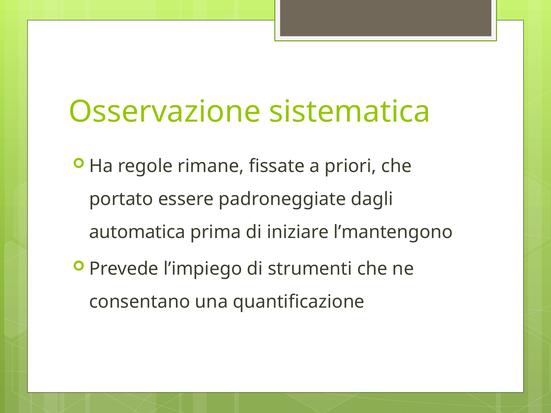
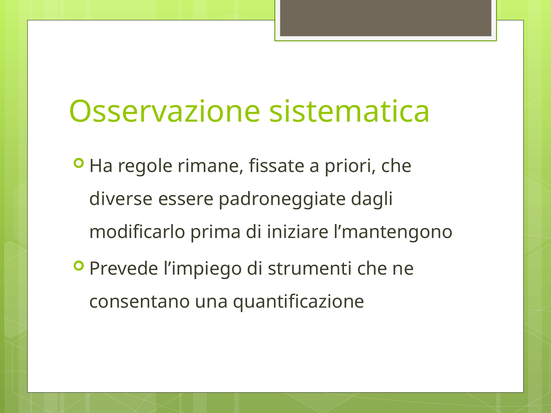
portato: portato -> diverse
automatica: automatica -> modificarlo
